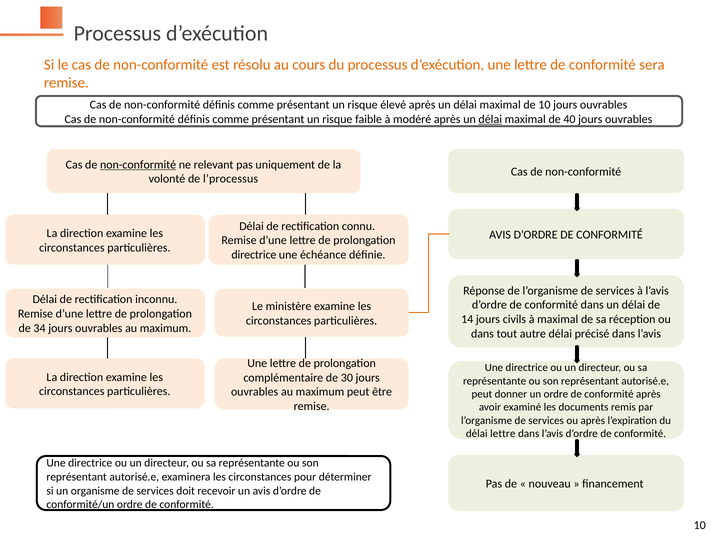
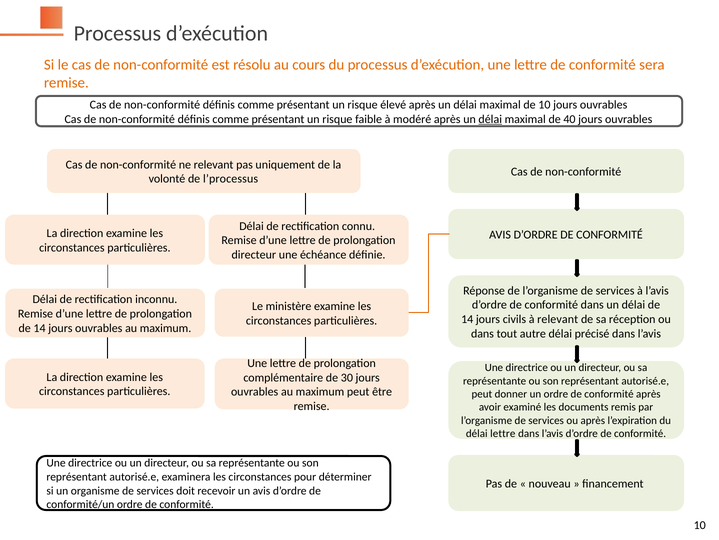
non-conformité at (138, 164) underline: present -> none
directrice at (254, 255): directrice -> directeur
à maximal: maximal -> relevant
34 at (40, 328): 34 -> 14
